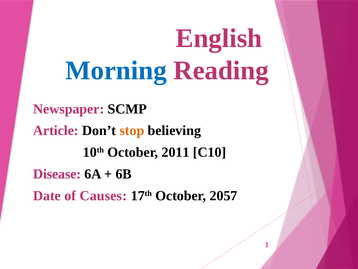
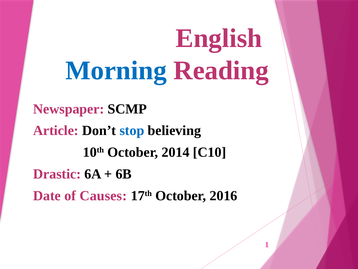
stop colour: orange -> blue
2011: 2011 -> 2014
Disease: Disease -> Drastic
2057: 2057 -> 2016
